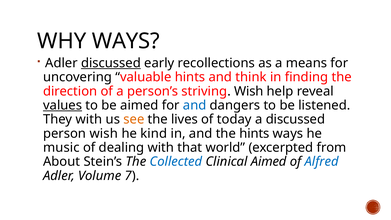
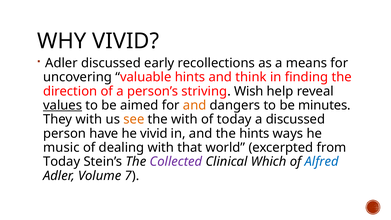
WHY WAYS: WAYS -> VIVID
discussed at (111, 63) underline: present -> none
and at (195, 105) colour: blue -> orange
listened: listened -> minutes
the lives: lives -> with
person wish: wish -> have
he kind: kind -> vivid
About at (62, 162): About -> Today
Collected colour: blue -> purple
Clinical Aimed: Aimed -> Which
